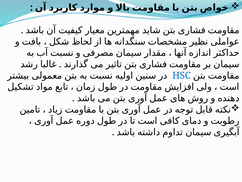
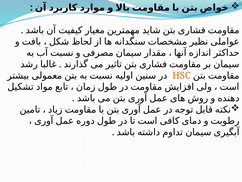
HSC colour: blue -> orange
